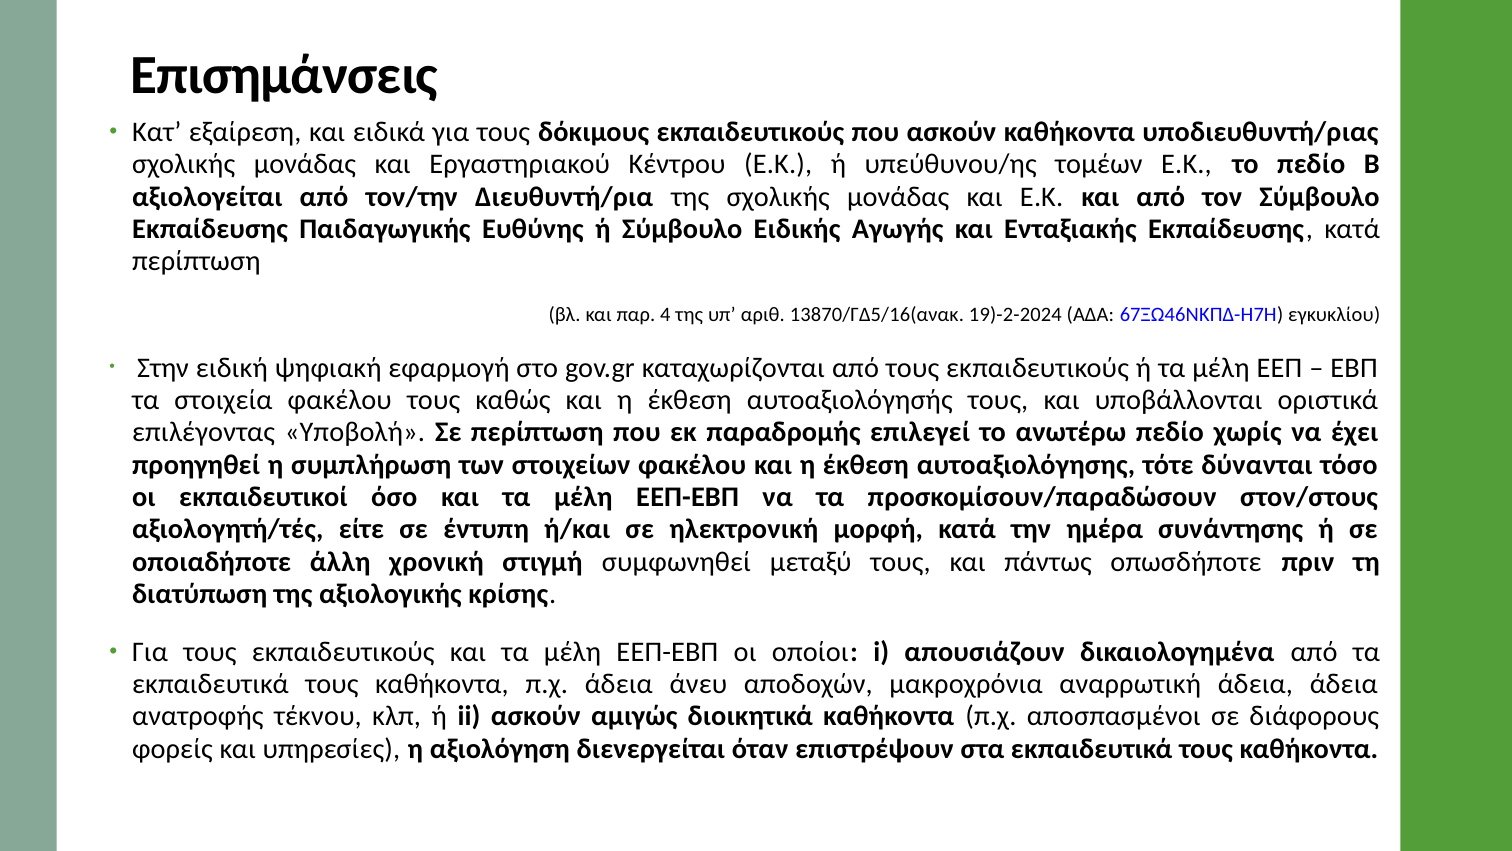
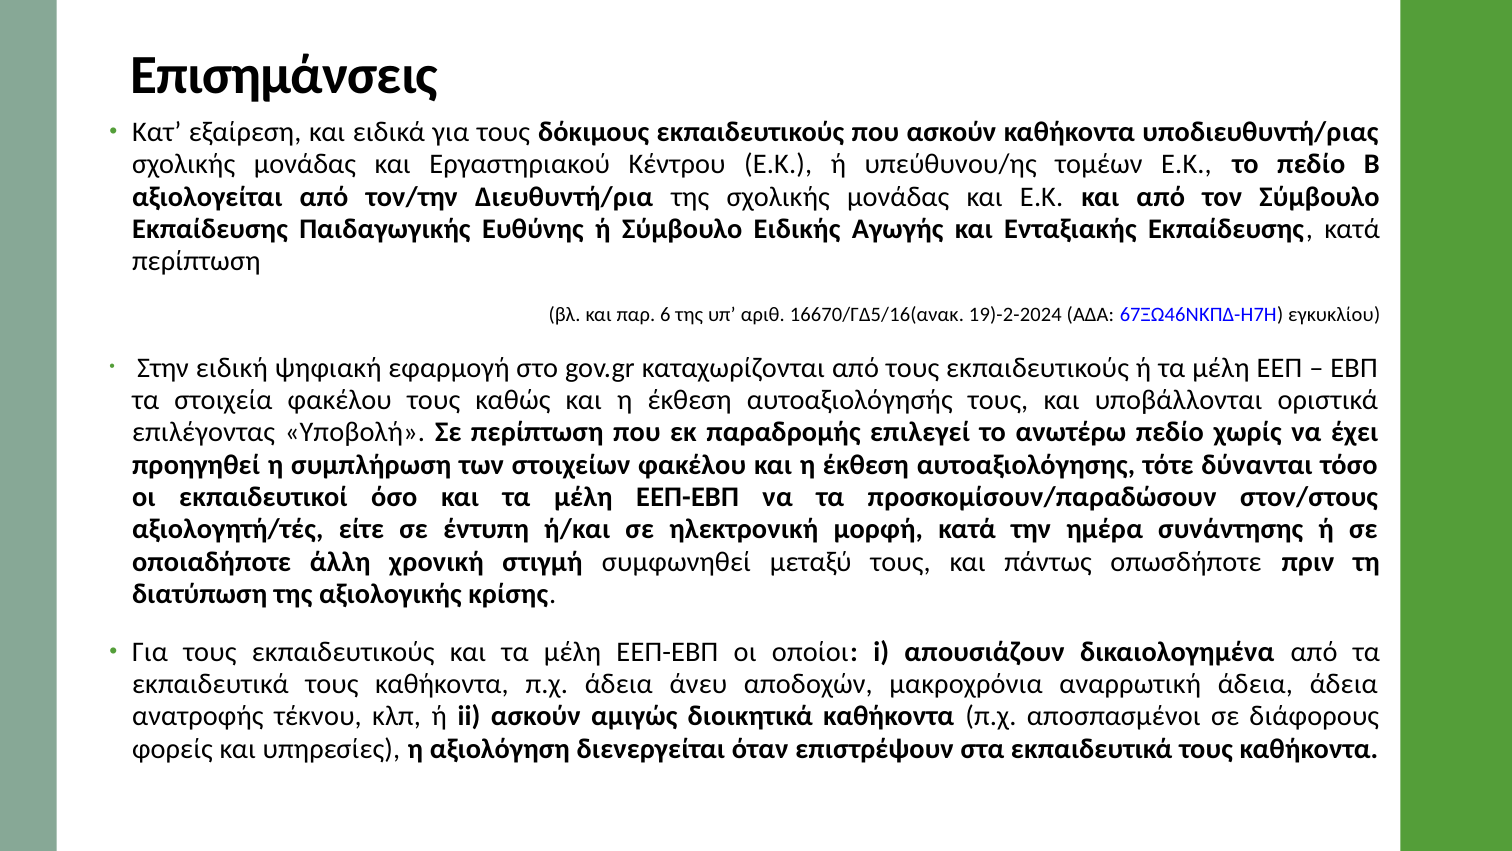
4: 4 -> 6
13870/ΓΔ5/16(ανακ: 13870/ΓΔ5/16(ανακ -> 16670/ΓΔ5/16(ανακ
